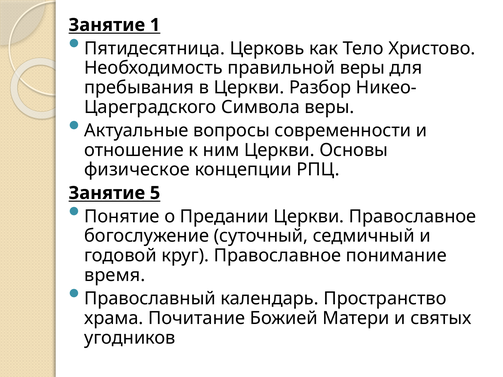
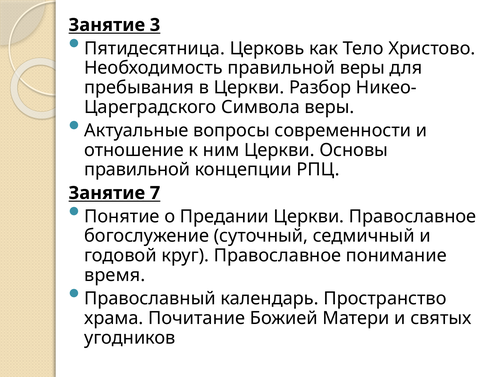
1: 1 -> 3
физическое at (137, 170): физическое -> правильной
5: 5 -> 7
